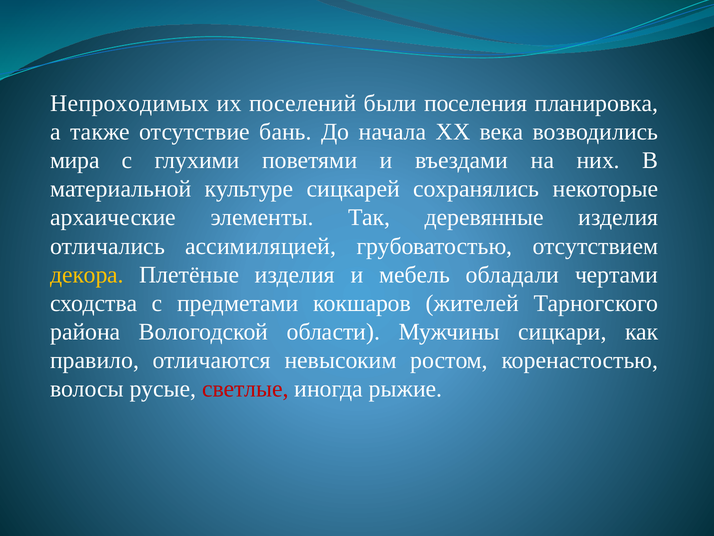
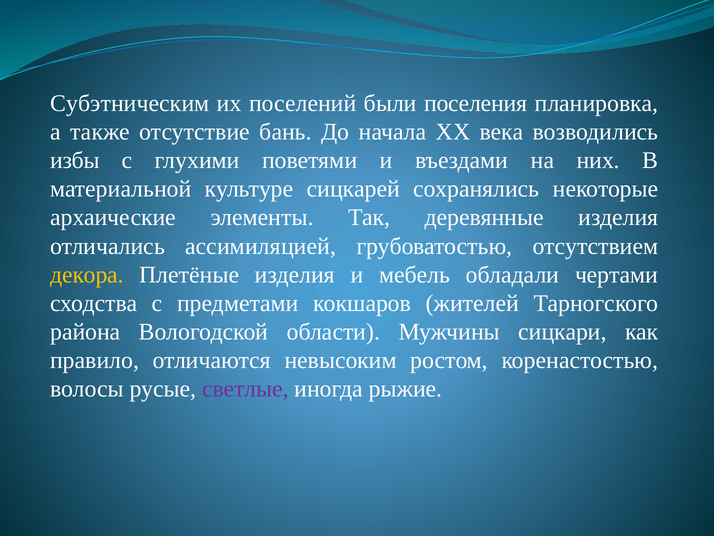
Непроходимых: Непроходимых -> Субэтническим
мира: мира -> избы
светлые colour: red -> purple
